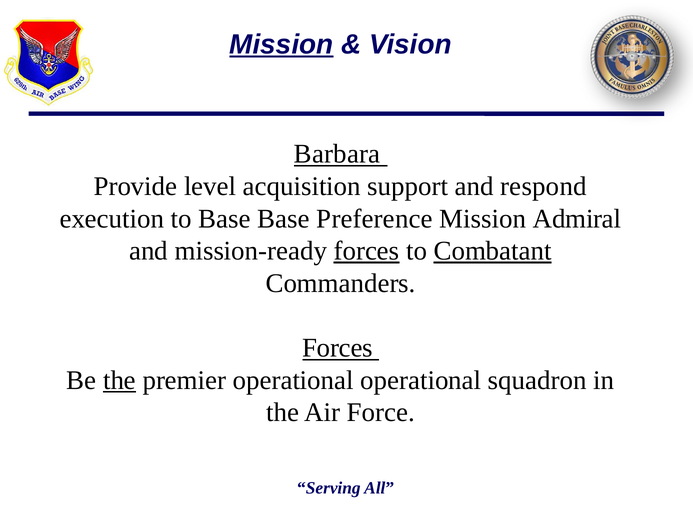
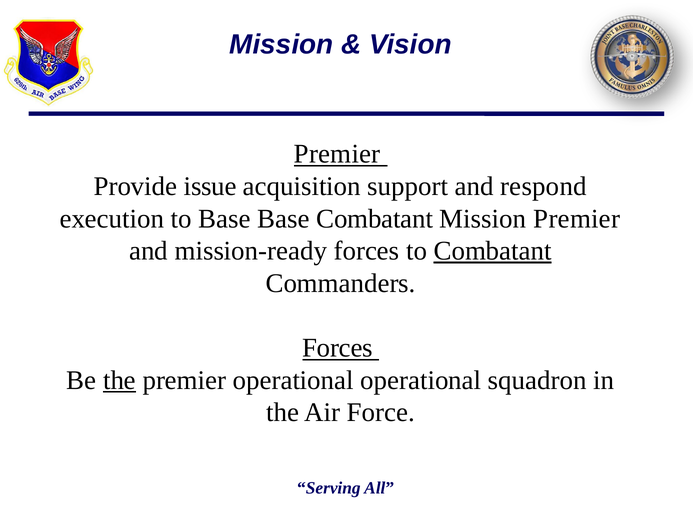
Mission at (281, 45) underline: present -> none
Barbara at (337, 154): Barbara -> Premier
level: level -> issue
Base Preference: Preference -> Combatant
Mission Admiral: Admiral -> Premier
forces at (366, 251) underline: present -> none
